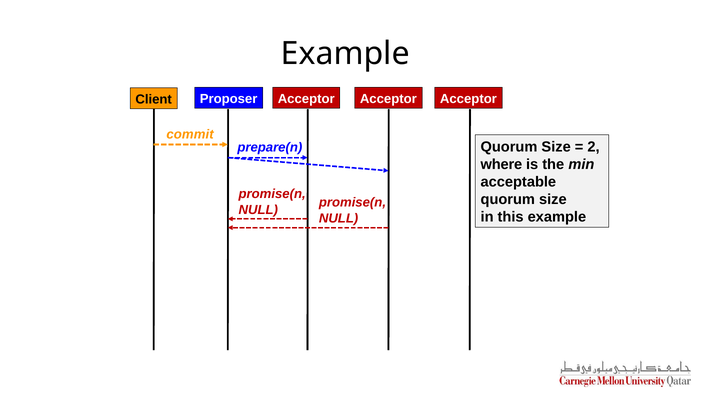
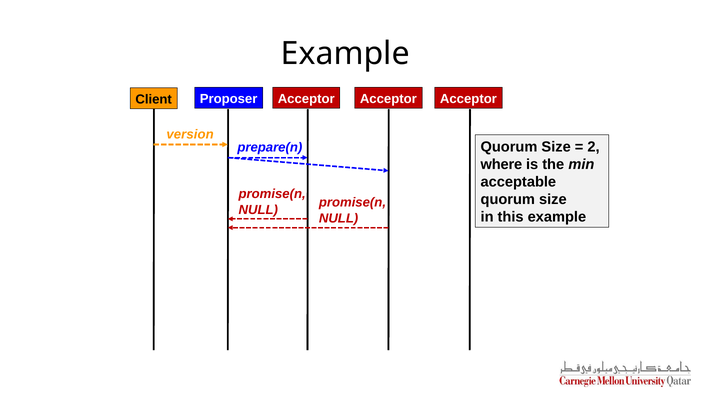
commit: commit -> version
